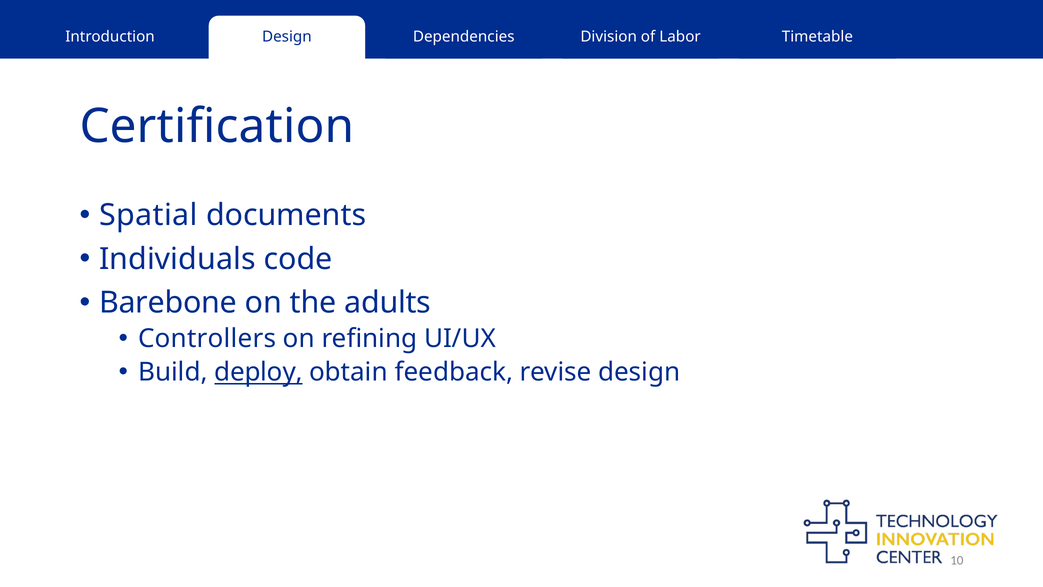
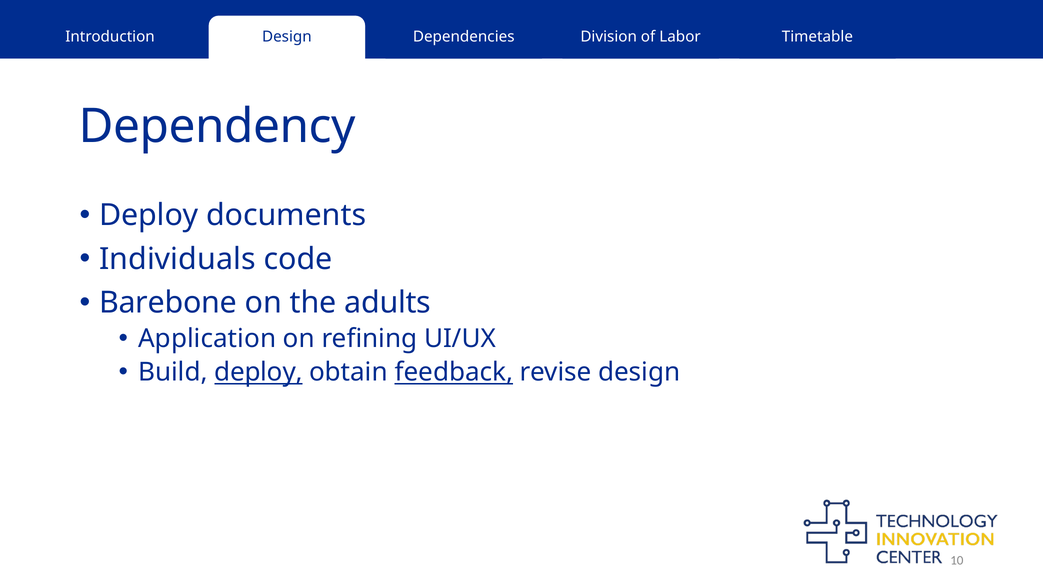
Certification: Certification -> Dependency
Spatial at (148, 215): Spatial -> Deploy
Controllers: Controllers -> Application
feedback underline: none -> present
